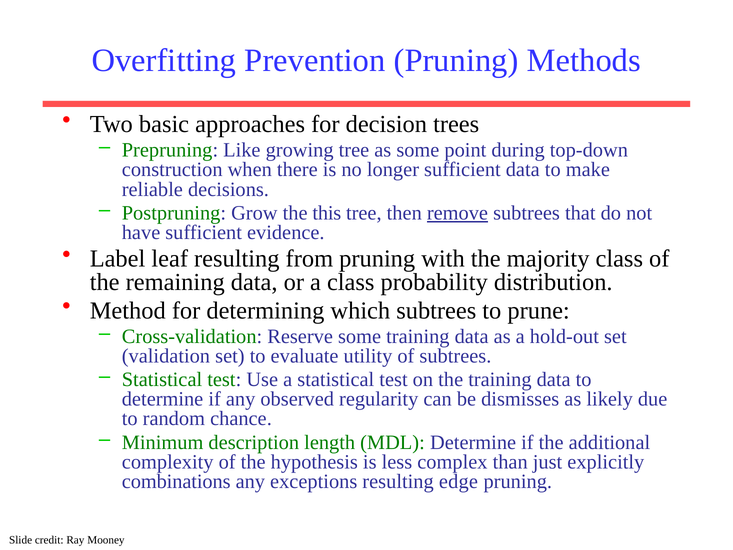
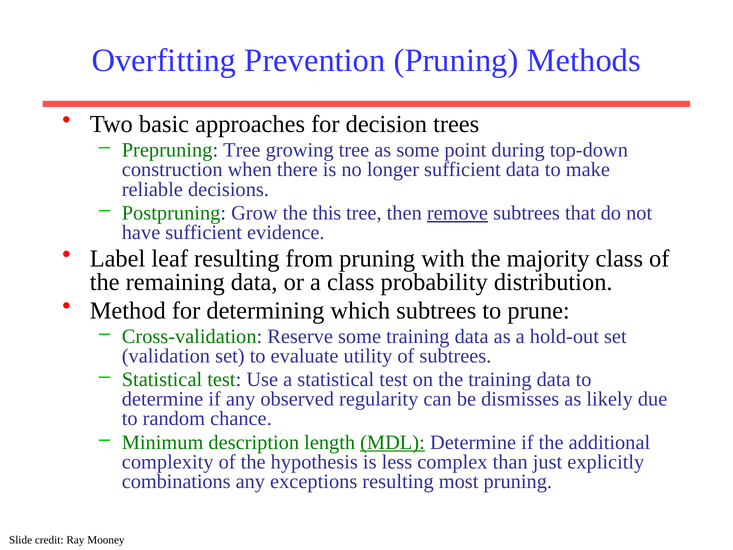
Prepruning Like: Like -> Tree
MDL underline: none -> present
edge: edge -> most
